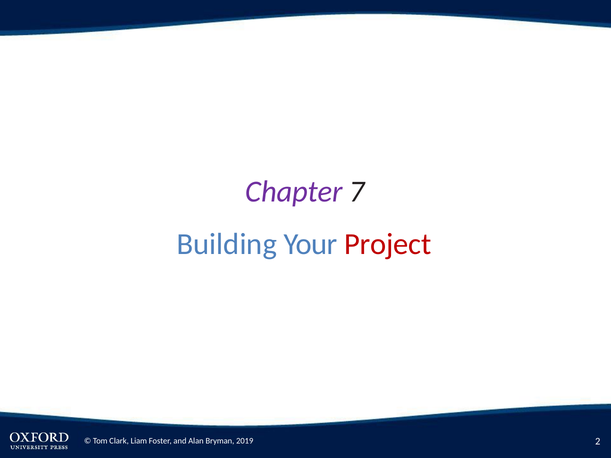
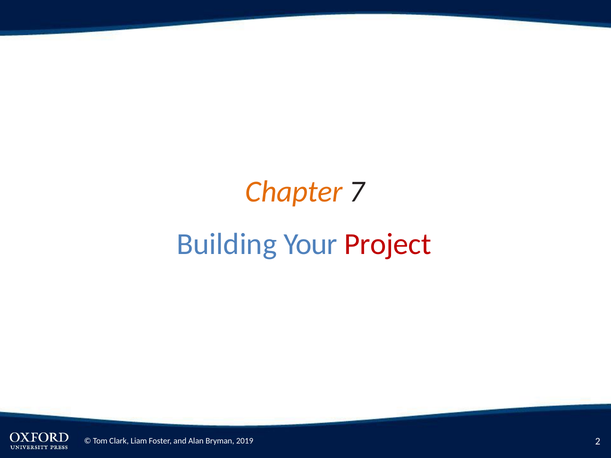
Chapter colour: purple -> orange
